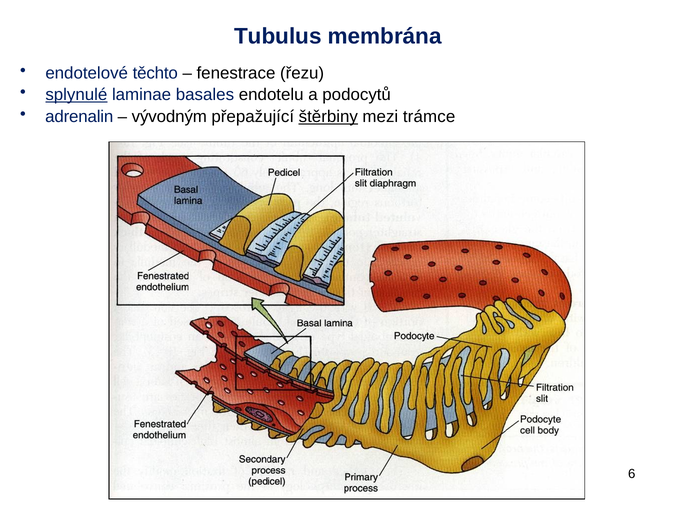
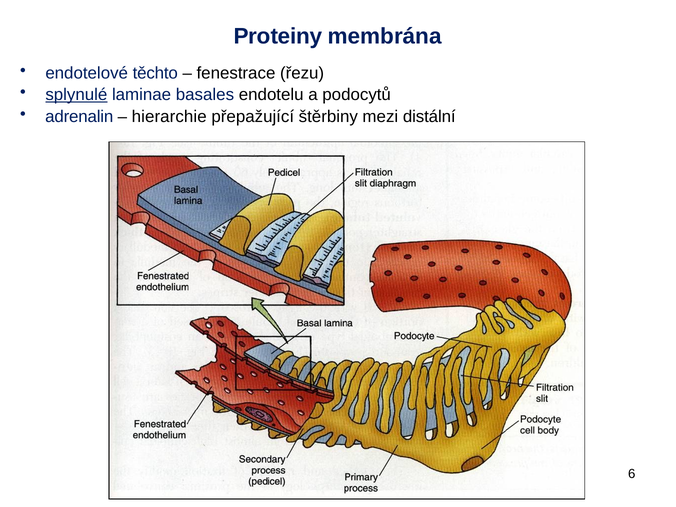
Tubulus: Tubulus -> Proteiny
vývodným: vývodným -> hierarchie
štěrbiny underline: present -> none
trámce: trámce -> distální
